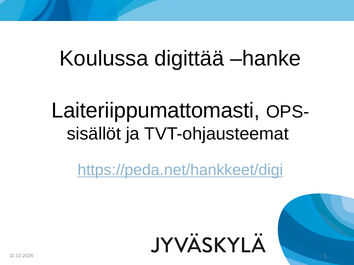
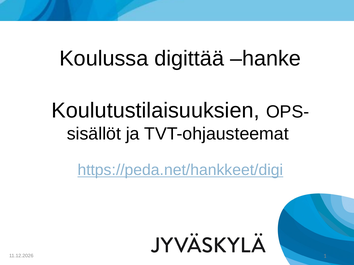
Laiteriippumattomasti: Laiteriippumattomasti -> Koulutustilaisuuksien
